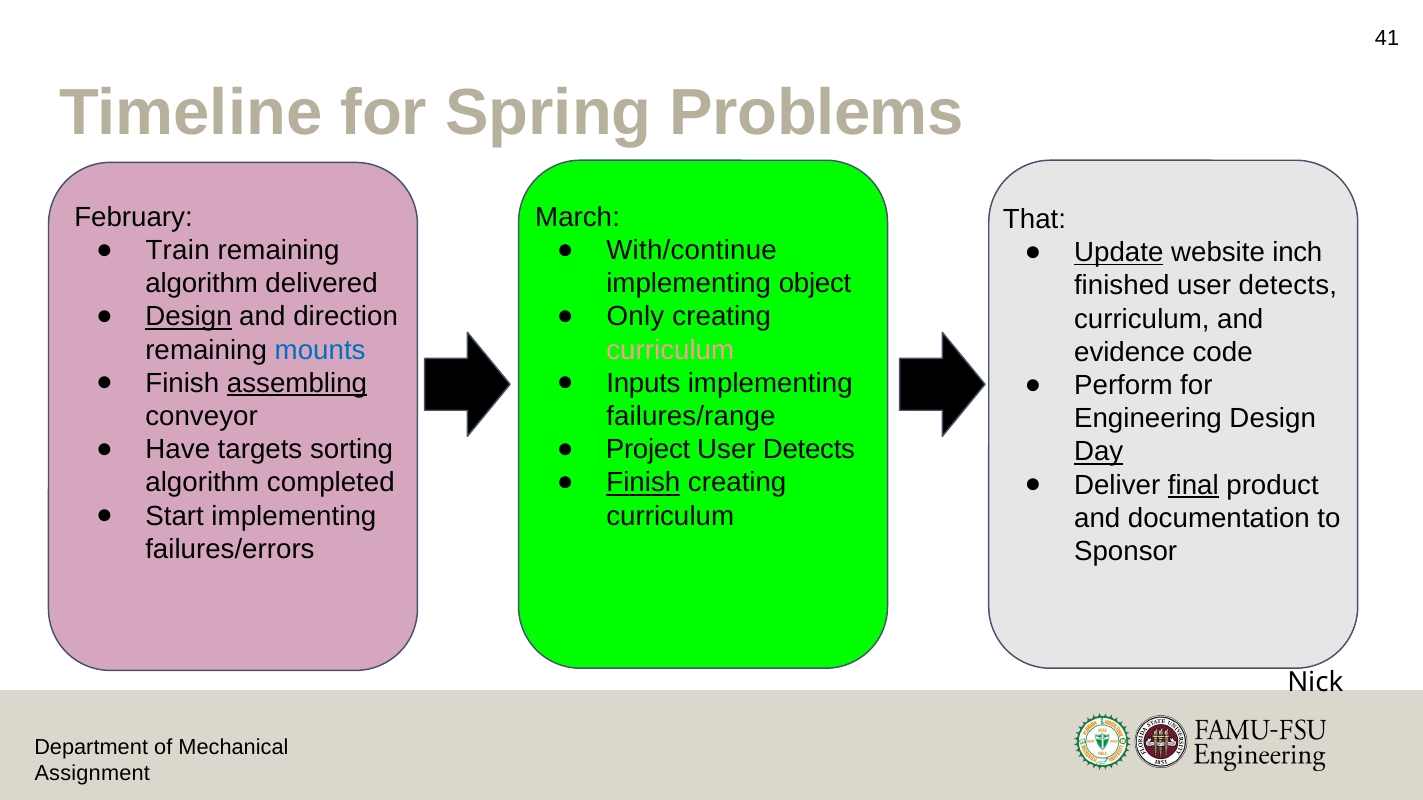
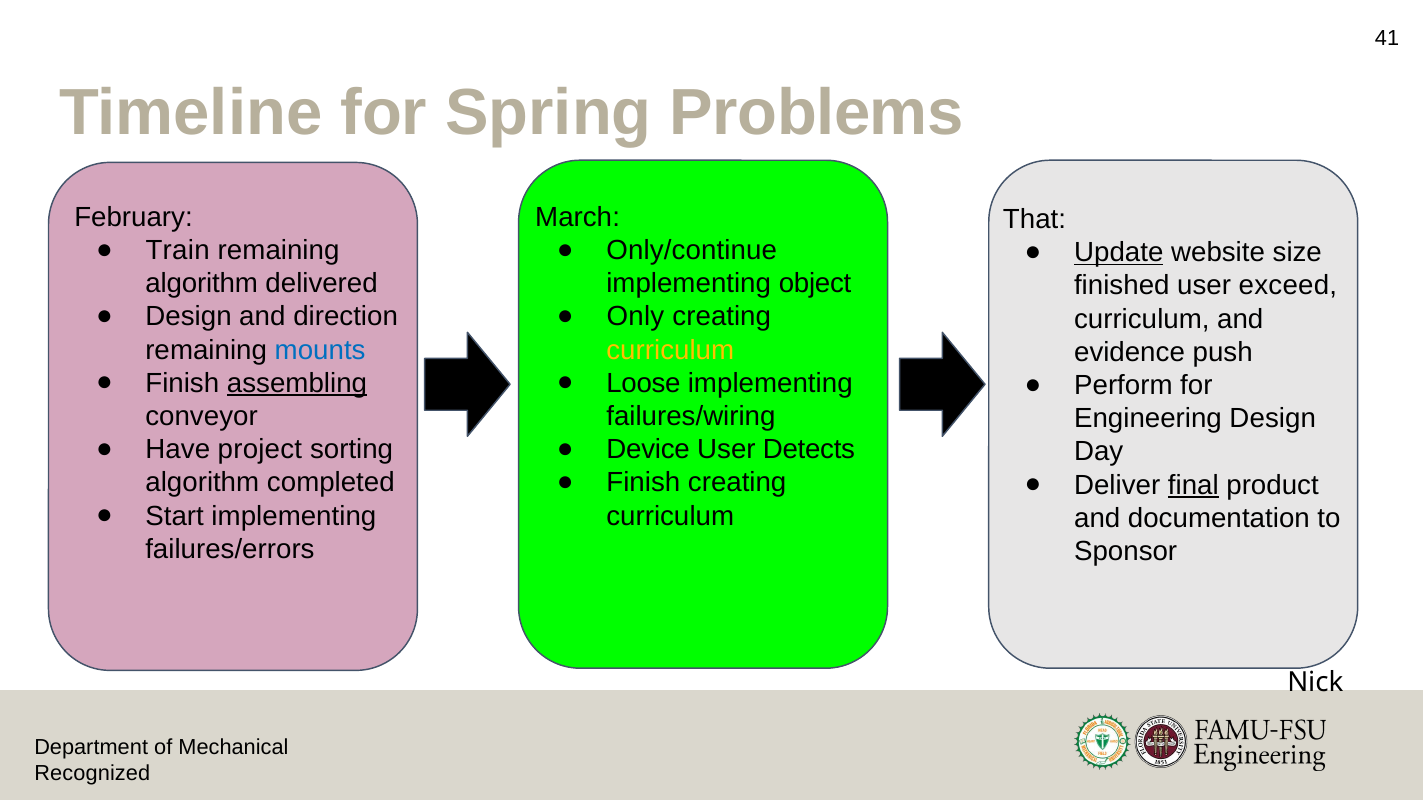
With/continue: With/continue -> Only/continue
inch: inch -> size
finished user detects: detects -> exceed
Design at (189, 317) underline: present -> none
curriculum at (670, 350) colour: pink -> yellow
code: code -> push
Inputs: Inputs -> Loose
failures/range: failures/range -> failures/wiring
targets: targets -> project
Project: Project -> Device
Day underline: present -> none
Finish at (643, 483) underline: present -> none
Assignment: Assignment -> Recognized
